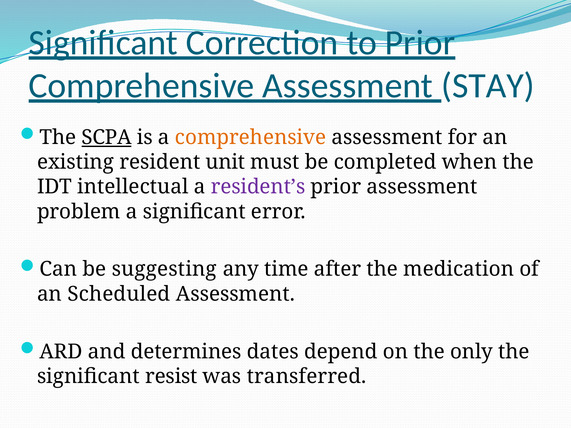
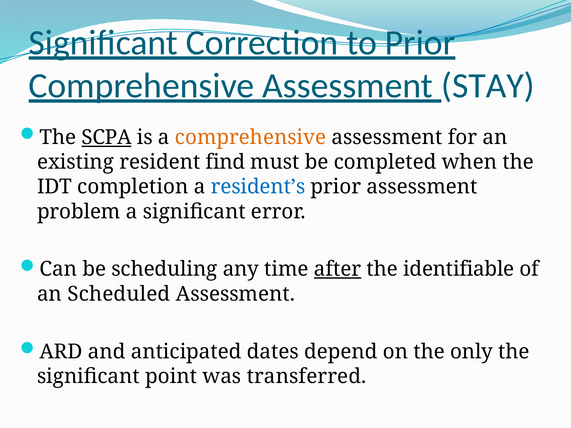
unit: unit -> find
intellectual: intellectual -> completion
resident’s colour: purple -> blue
suggesting: suggesting -> scheduling
after underline: none -> present
medication: medication -> identifiable
determines: determines -> anticipated
resist: resist -> point
